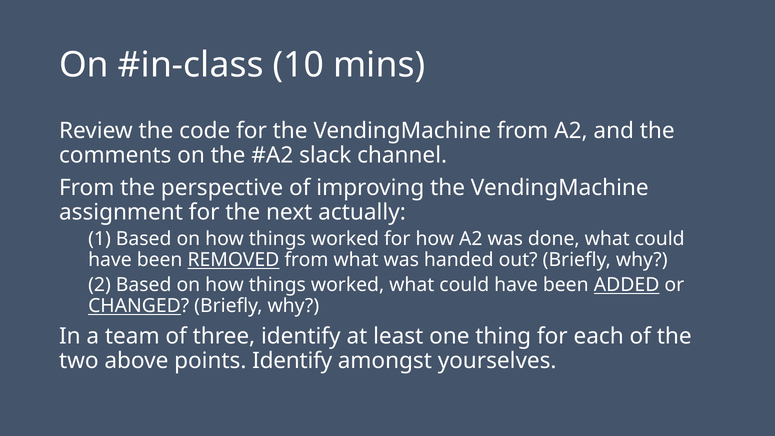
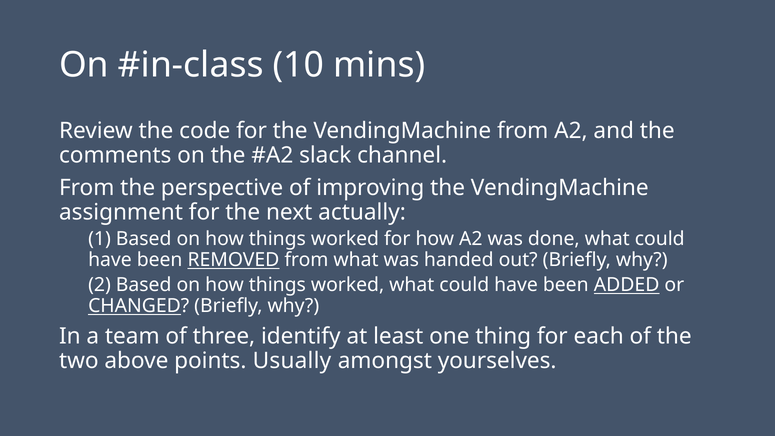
points Identify: Identify -> Usually
